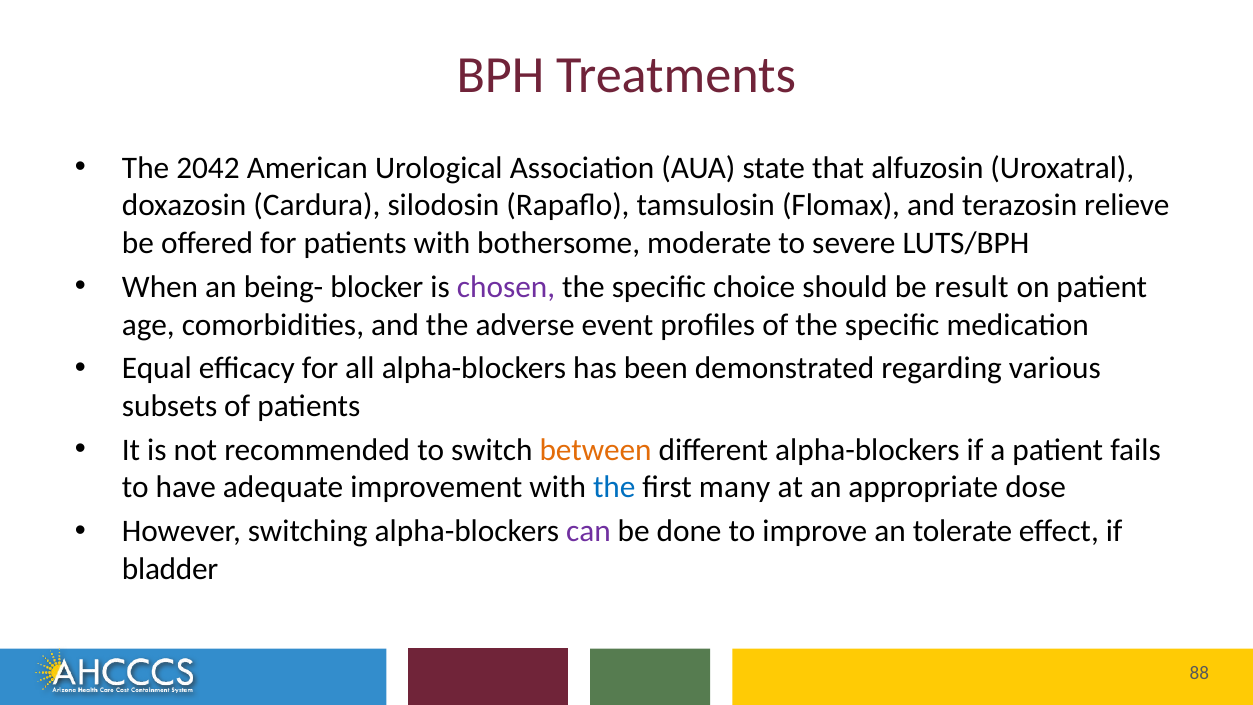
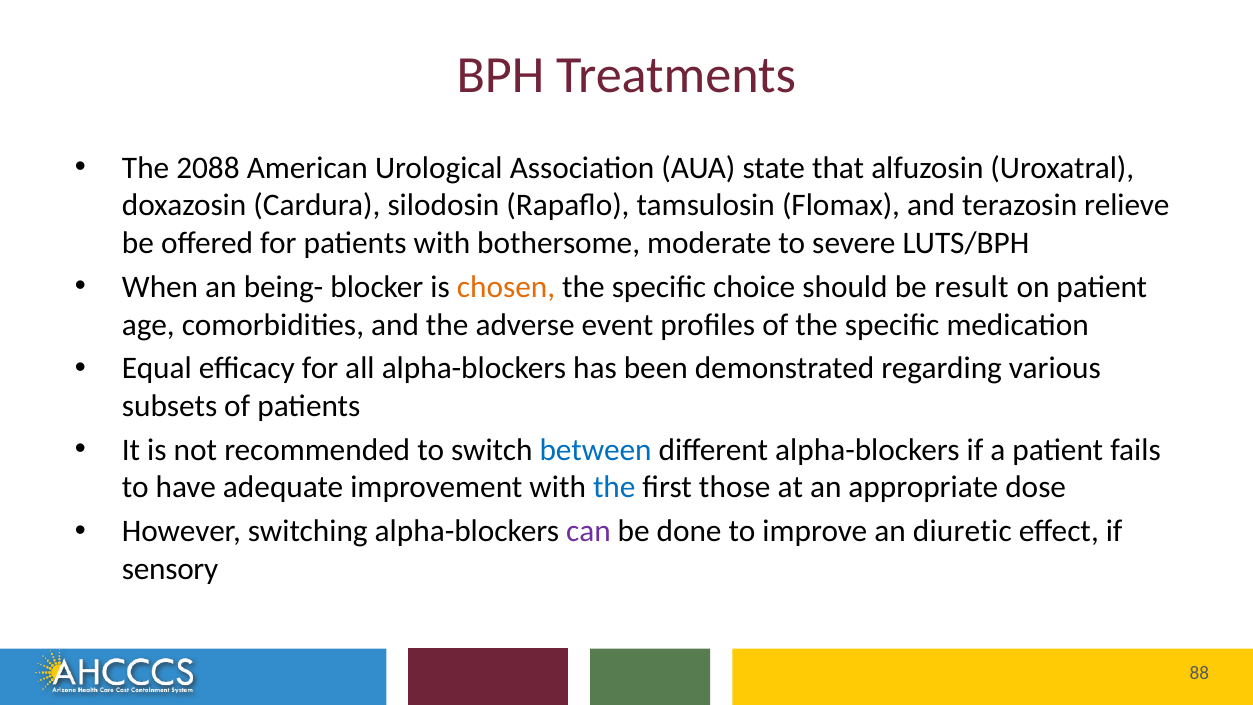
2042: 2042 -> 2088
chosen colour: purple -> orange
between colour: orange -> blue
many: many -> those
tolerate: tolerate -> diuretic
bladder: bladder -> sensory
